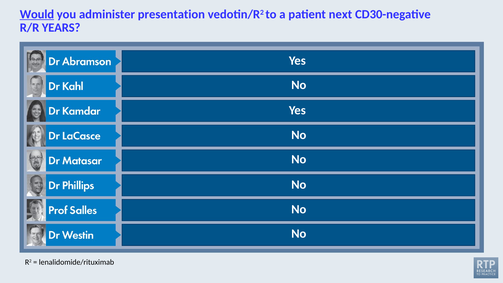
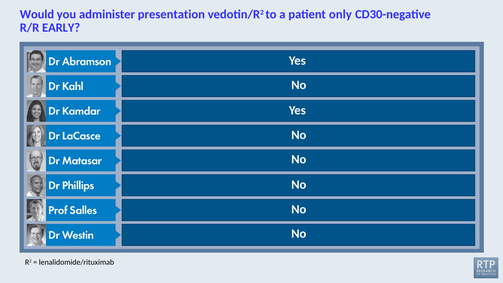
Would underline: present -> none
next: next -> only
YEARS: YEARS -> EARLY
